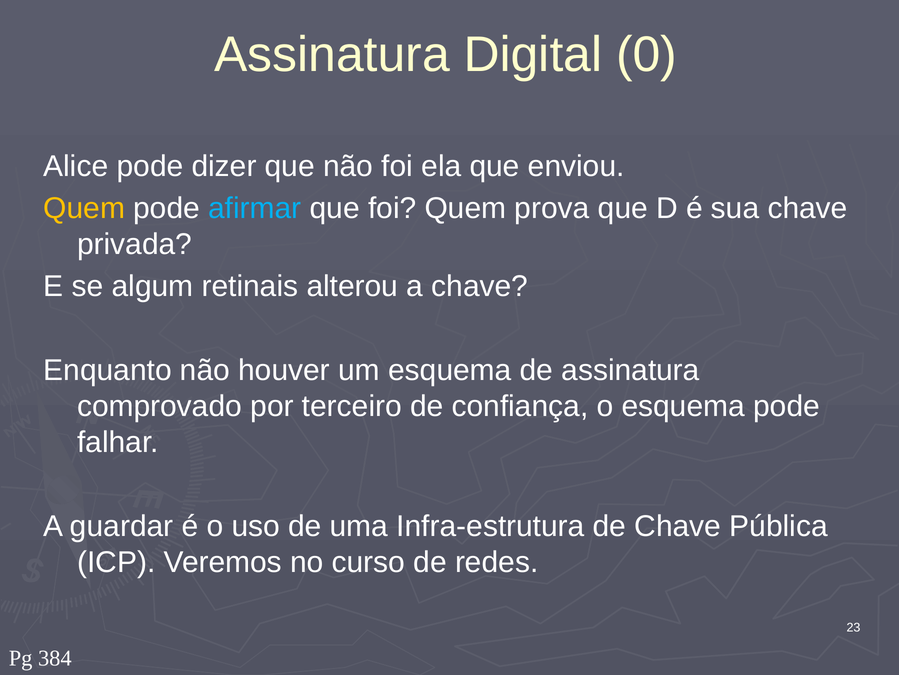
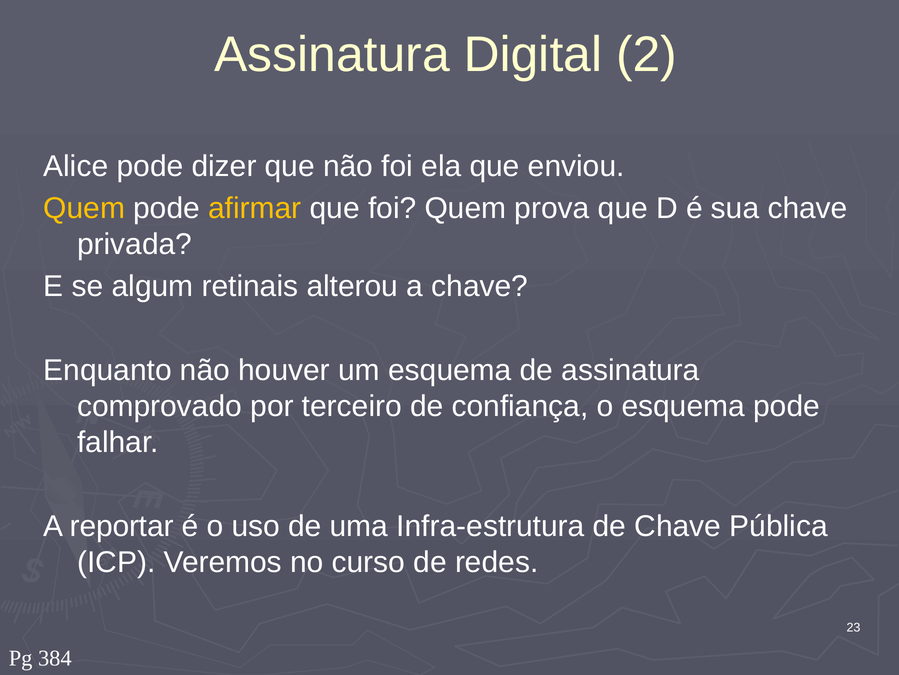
0: 0 -> 2
afirmar colour: light blue -> yellow
guardar: guardar -> reportar
